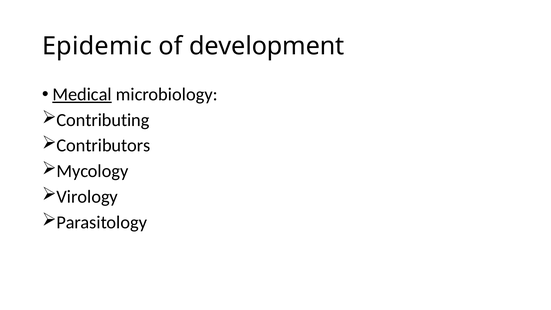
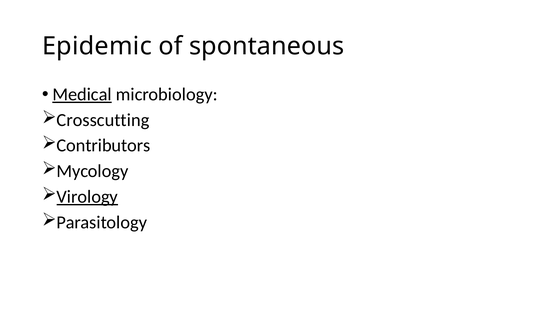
development: development -> spontaneous
Contributing: Contributing -> Crosscutting
Virology underline: none -> present
